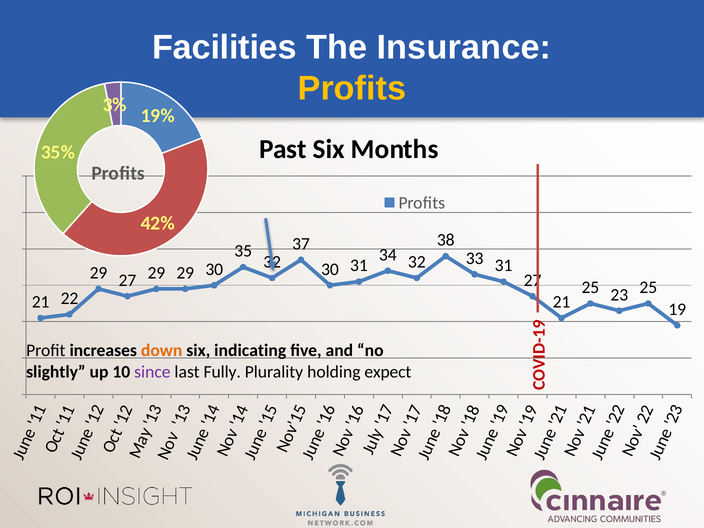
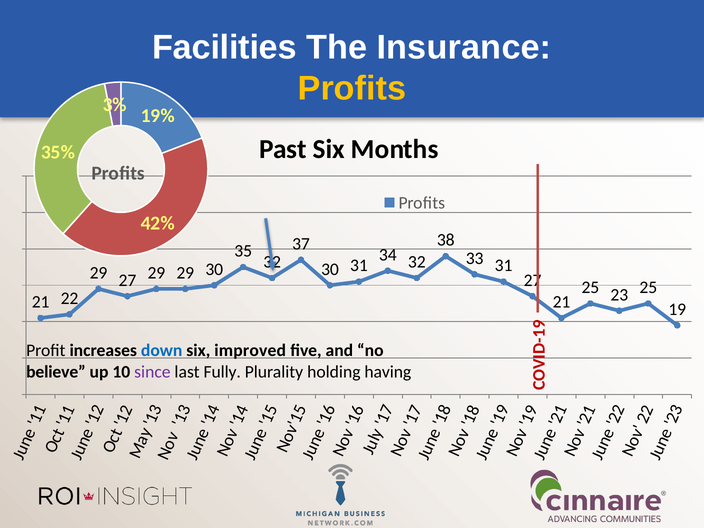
down colour: orange -> blue
indicating: indicating -> improved
slightly: slightly -> believe
expect: expect -> having
